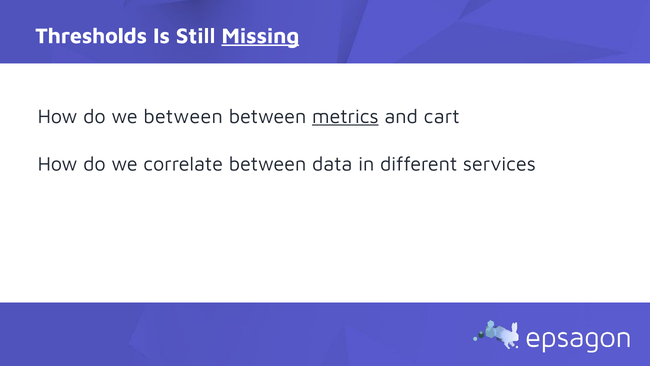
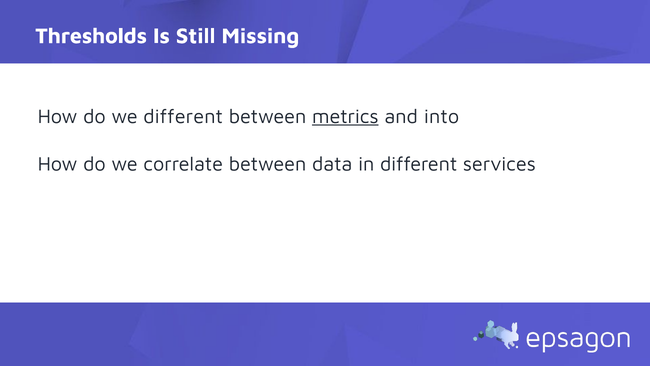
Missing underline: present -> none
we between: between -> different
cart: cart -> into
